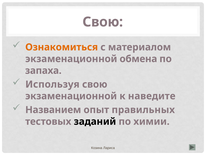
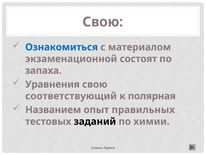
Ознакомиться colour: orange -> blue
обмена: обмена -> состоят
Используя: Используя -> Уравнения
экзаменационной at (71, 96): экзаменационной -> соответствующий
наведите: наведите -> полярная
